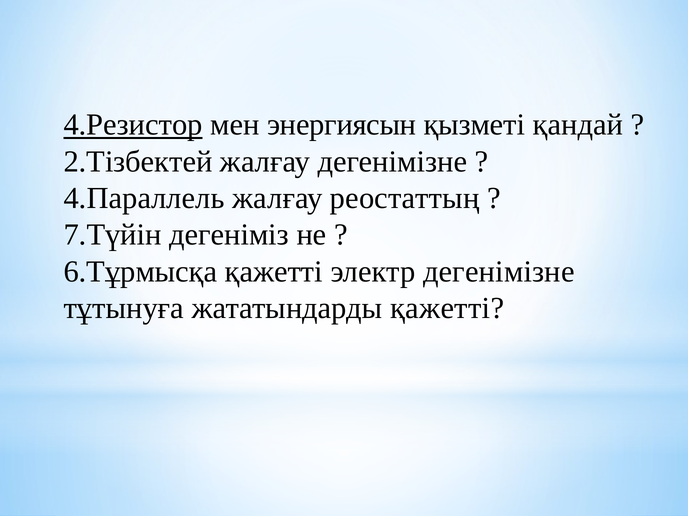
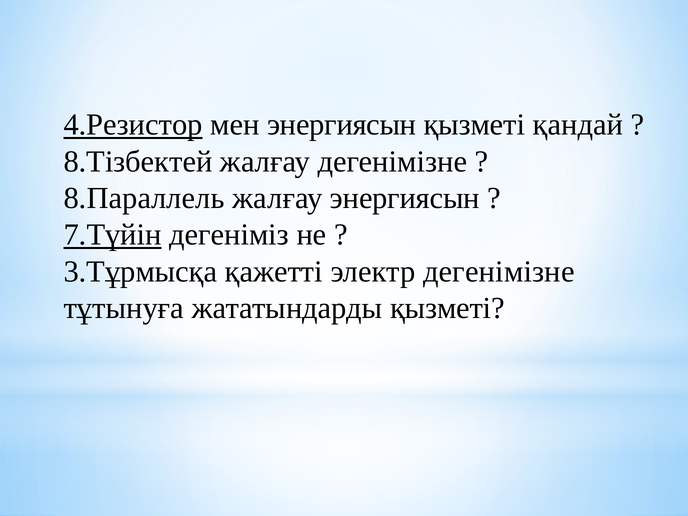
2.Тізбектей: 2.Тізбектей -> 8.Тізбектей
4.Параллель: 4.Параллель -> 8.Параллель
жалғау реостаттың: реостаттың -> энергиясын
7.Түйін underline: none -> present
6.Тұрмысқа: 6.Тұрмысқа -> 3.Тұрмысқа
жататындарды қажетті: қажетті -> қызметі
